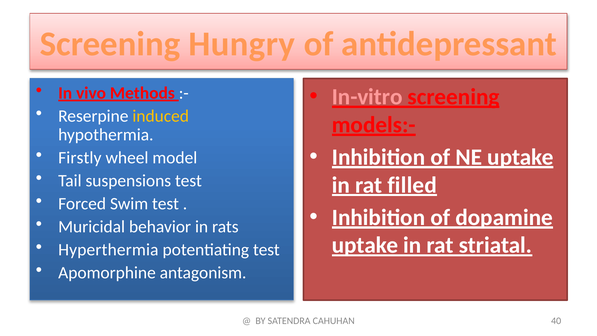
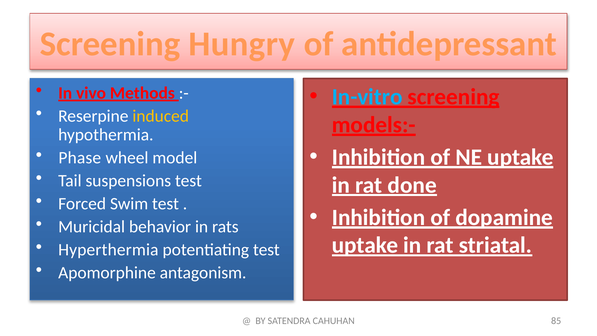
In-vitro colour: pink -> light blue
Firstly: Firstly -> Phase
filled: filled -> done
40: 40 -> 85
